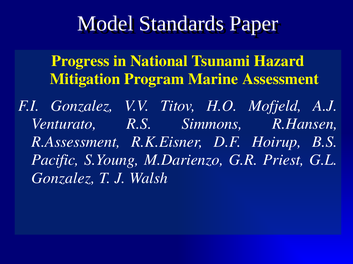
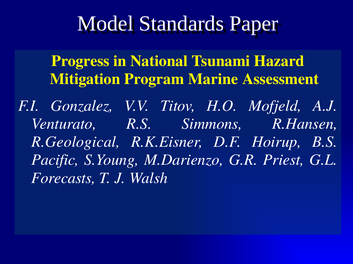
R.Assessment: R.Assessment -> R.Geological
Gonzalez at (63, 178): Gonzalez -> Forecasts
